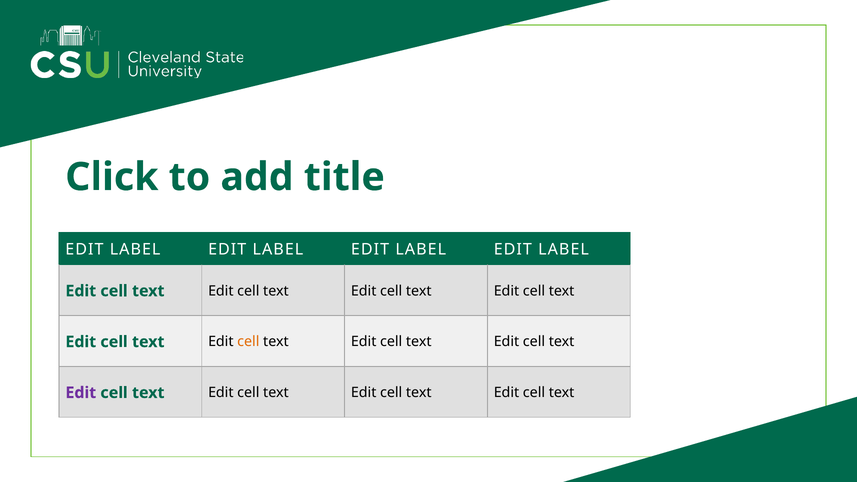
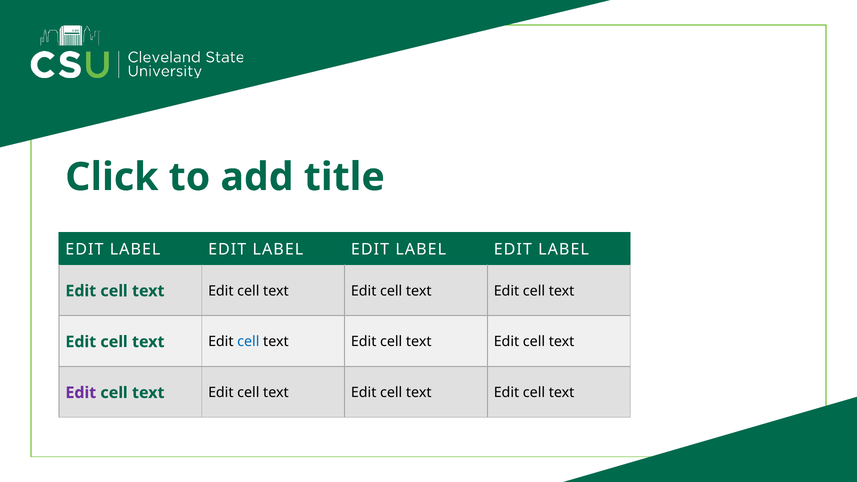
cell at (248, 342) colour: orange -> blue
